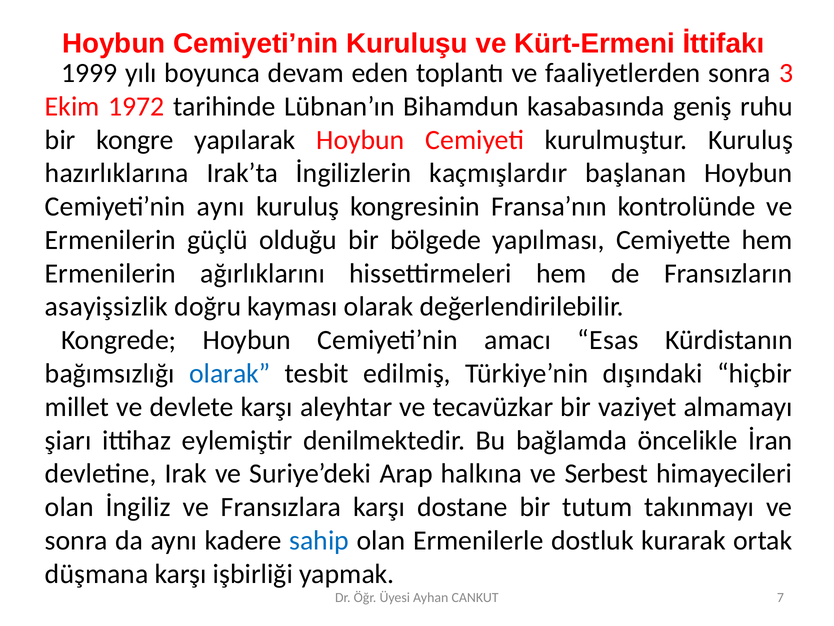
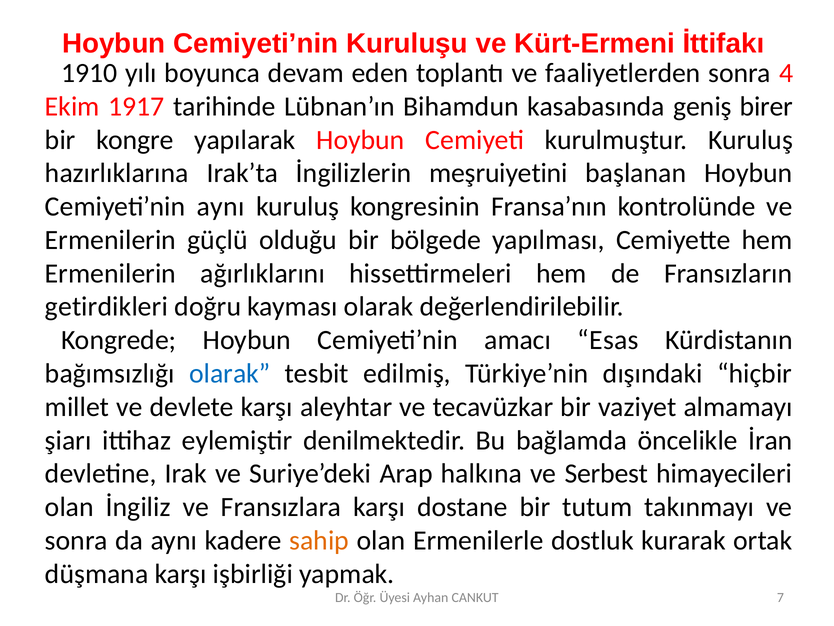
1999: 1999 -> 1910
3: 3 -> 4
1972: 1972 -> 1917
ruhu: ruhu -> birer
kaçmışlardır: kaçmışlardır -> meşruiyetini
asayişsizlik: asayişsizlik -> getirdikleri
sahip colour: blue -> orange
